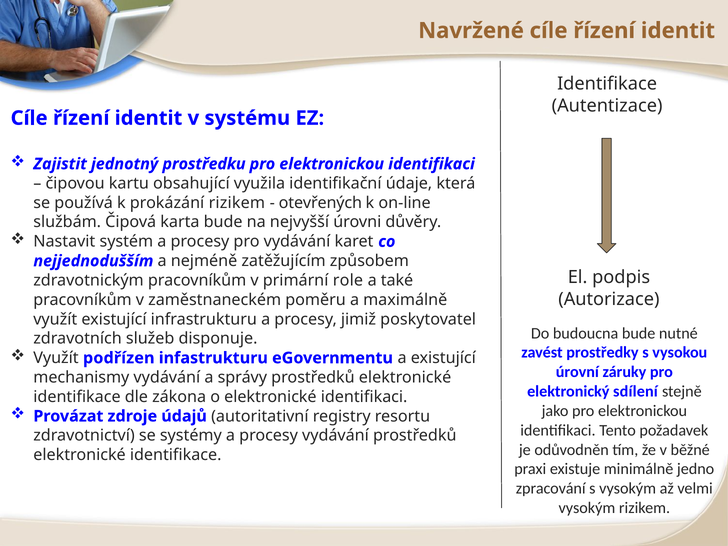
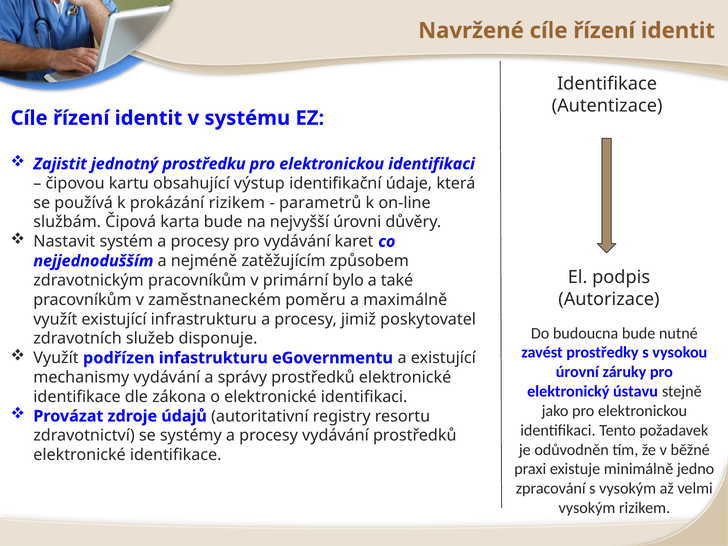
využila: využila -> výstup
otevřených: otevřených -> parametrů
role: role -> bylo
sdílení: sdílení -> ústavu
